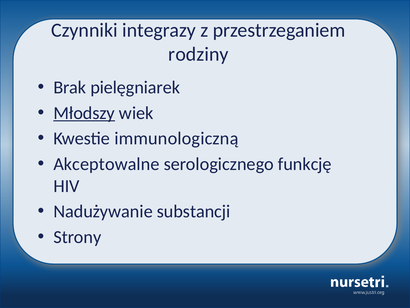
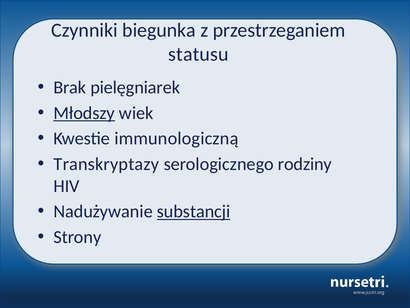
integrazy: integrazy -> biegunka
rodziny: rodziny -> statusu
Akceptowalne: Akceptowalne -> Transkryptazy
funkcję: funkcję -> rodziny
substancji underline: none -> present
